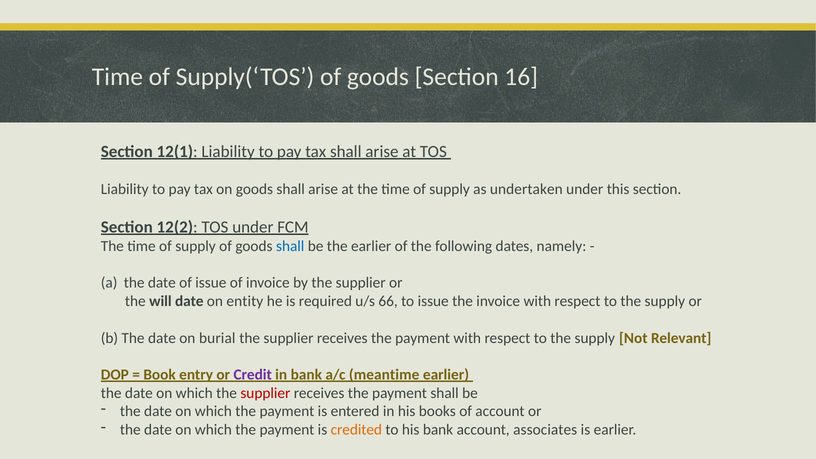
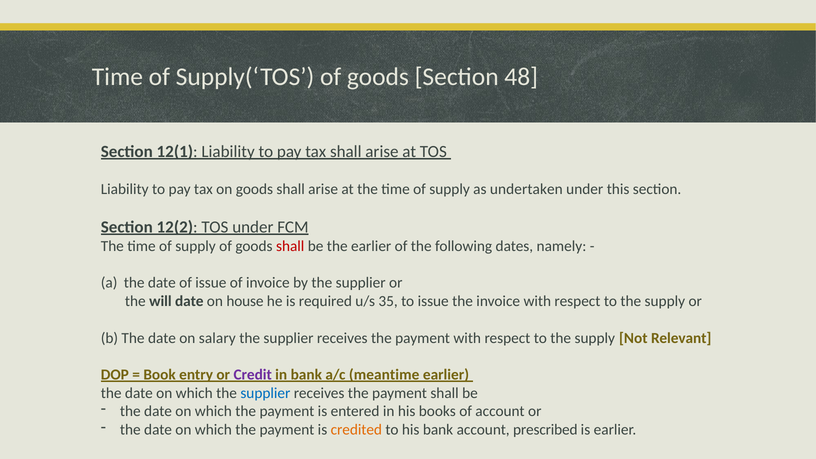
16: 16 -> 48
shall at (290, 246) colour: blue -> red
entity: entity -> house
66: 66 -> 35
burial: burial -> salary
supplier at (265, 393) colour: red -> blue
associates: associates -> prescribed
